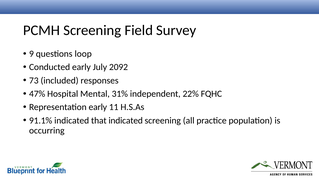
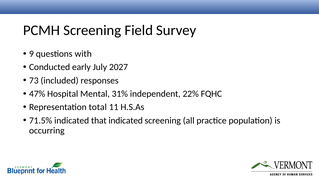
loop: loop -> with
2092: 2092 -> 2027
Representation early: early -> total
91.1%: 91.1% -> 71.5%
